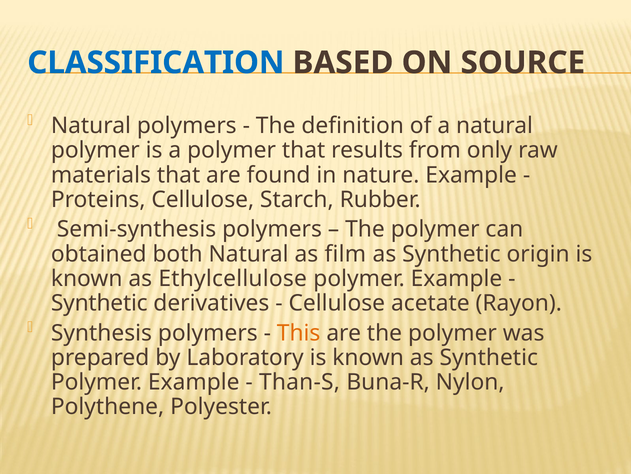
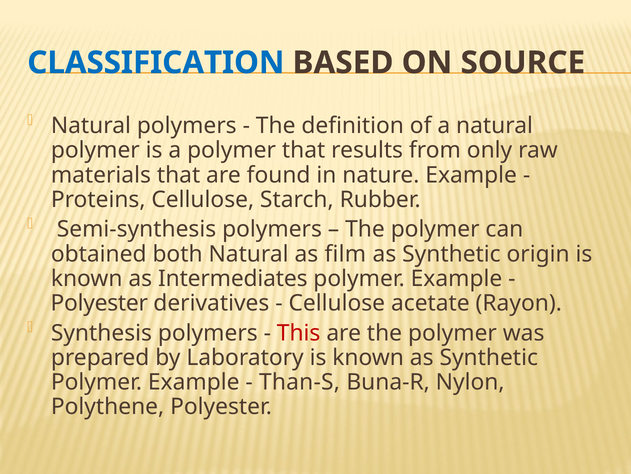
Ethylcellulose: Ethylcellulose -> Intermediates
Synthetic at (99, 303): Synthetic -> Polyester
This colour: orange -> red
